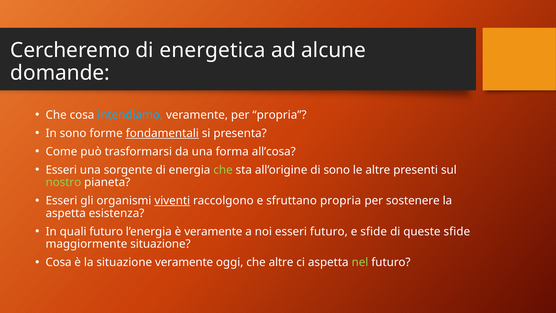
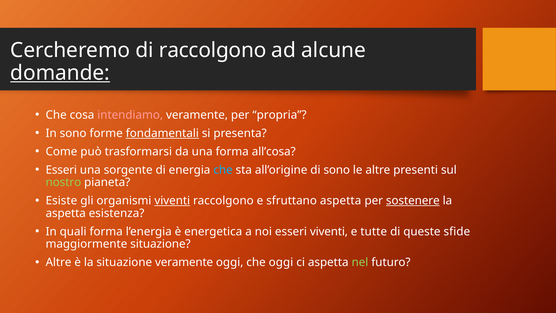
di energetica: energetica -> raccolgono
domande underline: none -> present
intendiamo colour: light blue -> pink
che at (223, 170) colour: light green -> light blue
Esseri at (61, 201): Esseri -> Esiste
sfruttano propria: propria -> aspetta
sostenere underline: none -> present
quali futuro: futuro -> forma
è veramente: veramente -> energetica
esseri futuro: futuro -> viventi
e sfide: sfide -> tutte
Cosa at (59, 262): Cosa -> Altre
che altre: altre -> oggi
